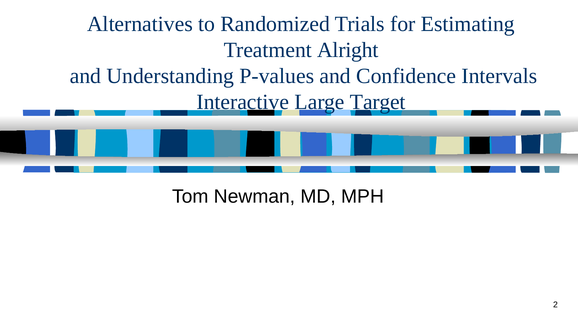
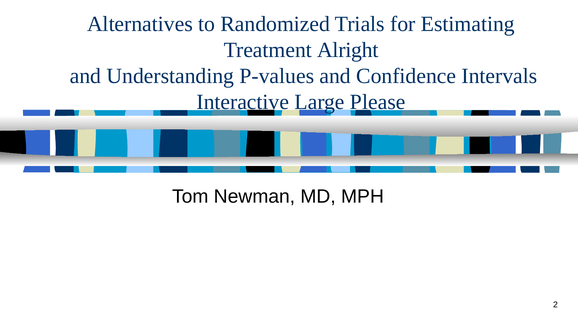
Target: Target -> Please
